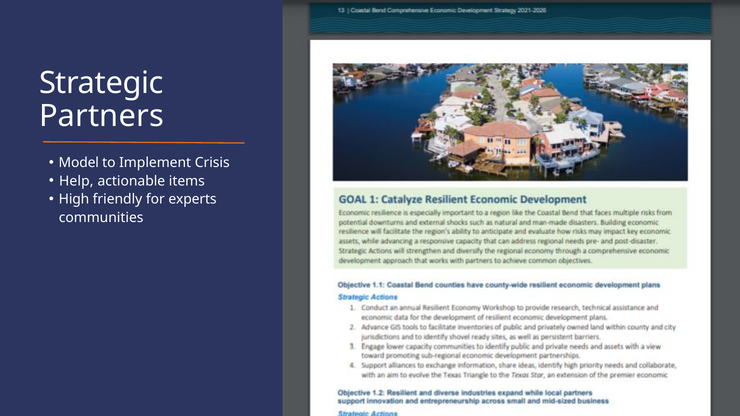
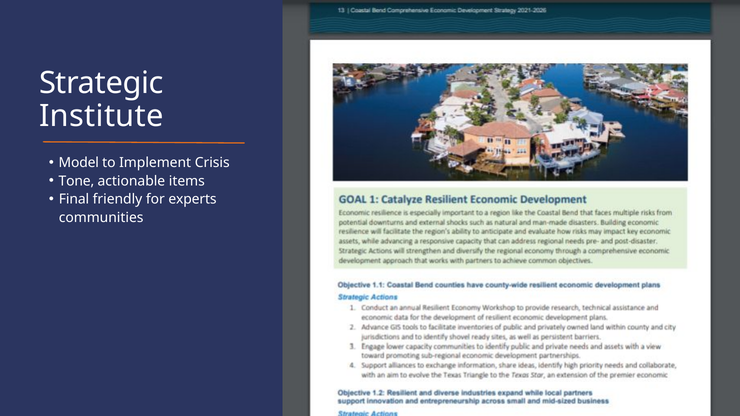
Partners: Partners -> Institute
Help: Help -> Tone
High: High -> Final
